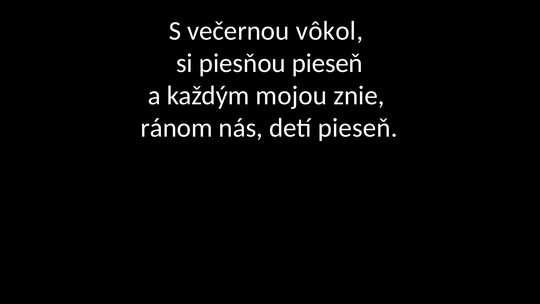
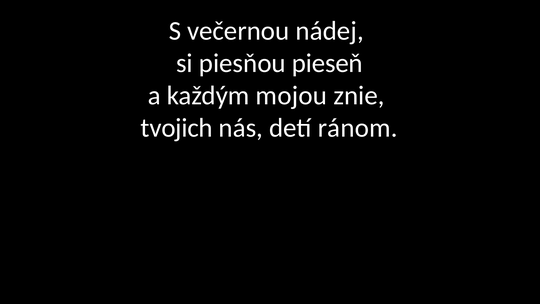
vôkol: vôkol -> nádej
ránom: ránom -> tvojich
detí pieseň: pieseň -> ránom
